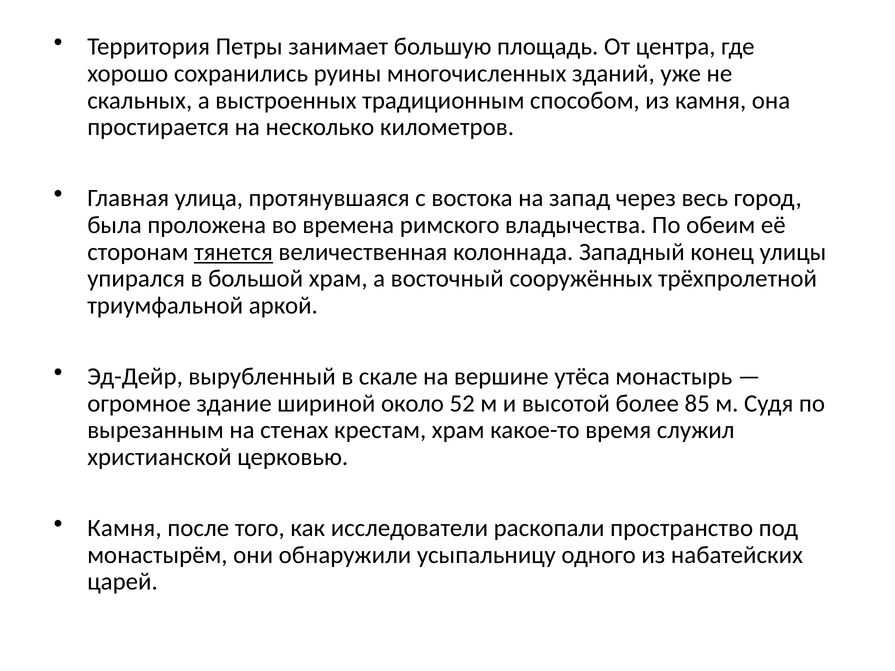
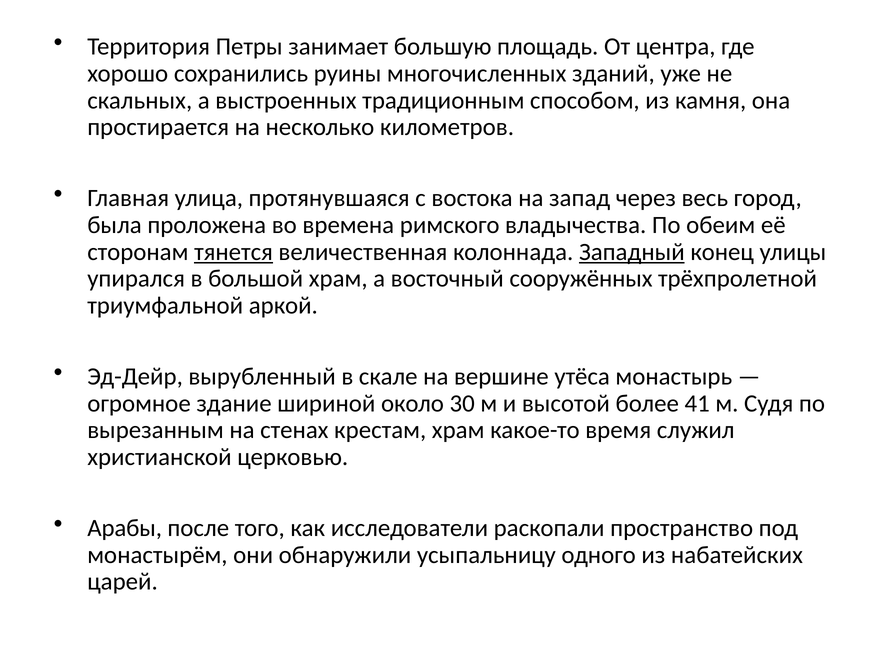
Западный underline: none -> present
52: 52 -> 30
85: 85 -> 41
Камня at (124, 528): Камня -> Арабы
